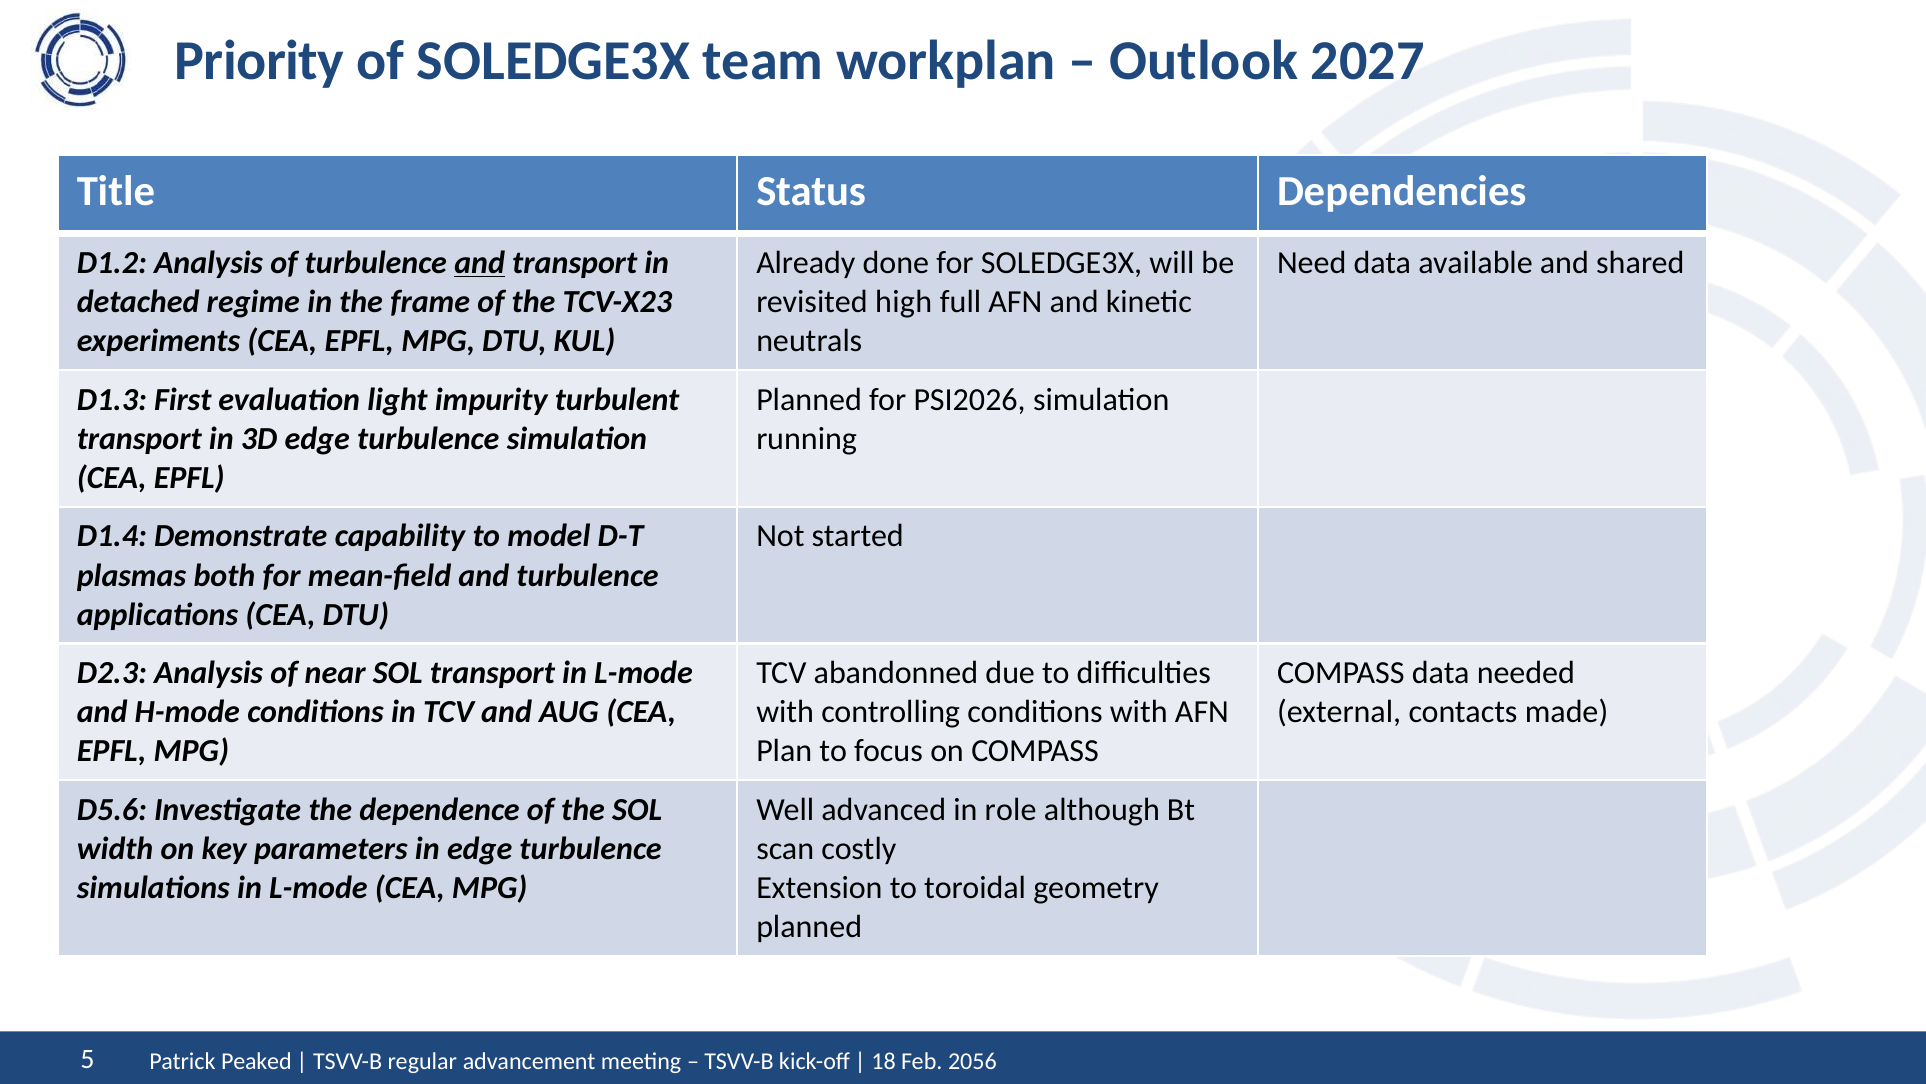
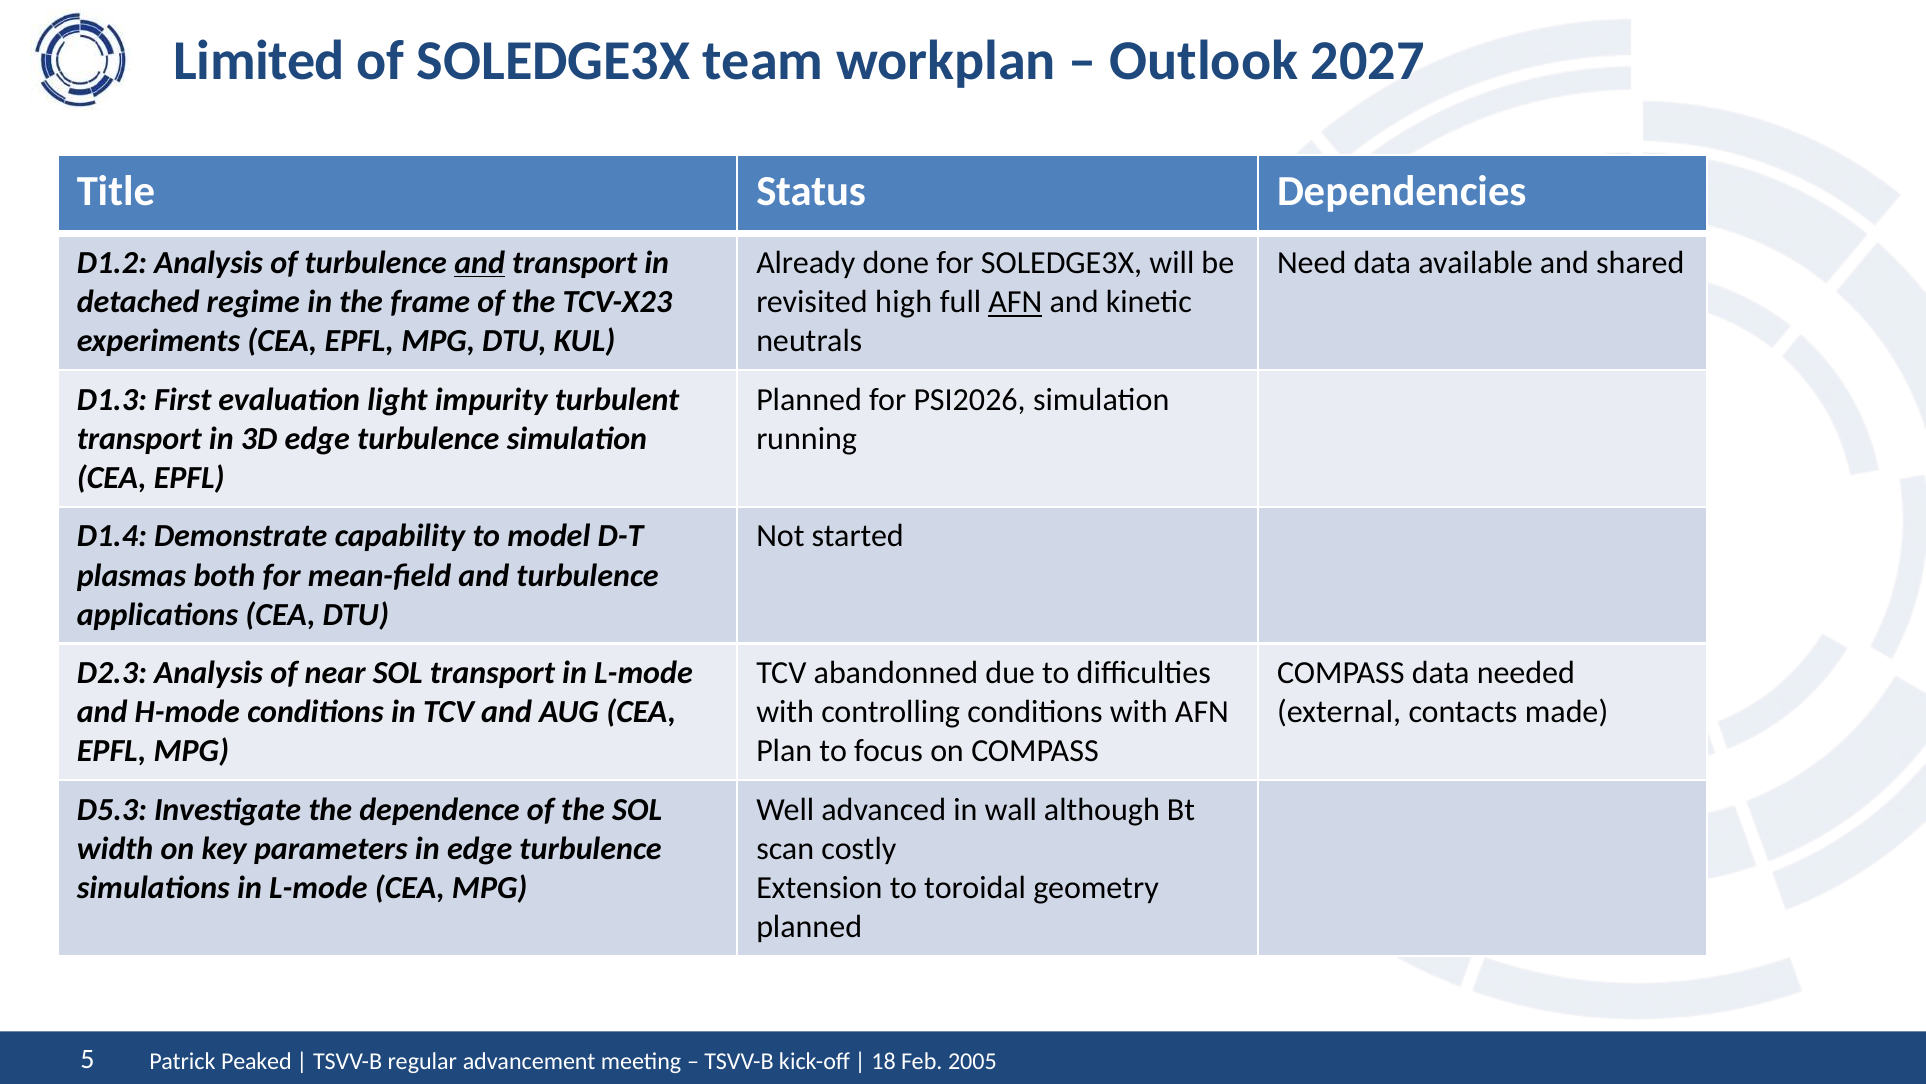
Priority: Priority -> Limited
AFN at (1015, 302) underline: none -> present
D5.6: D5.6 -> D5.3
role: role -> wall
2056: 2056 -> 2005
